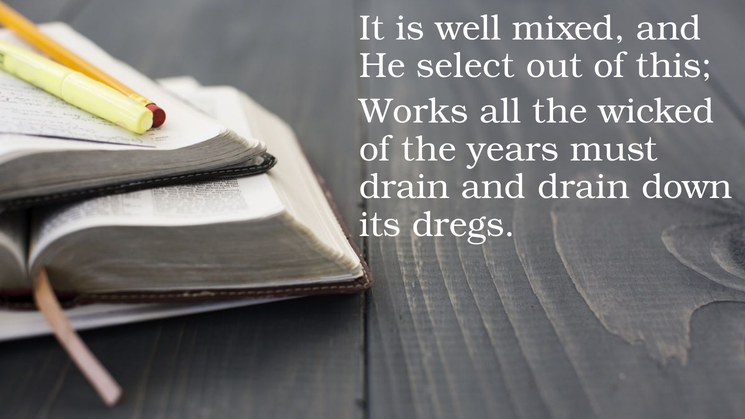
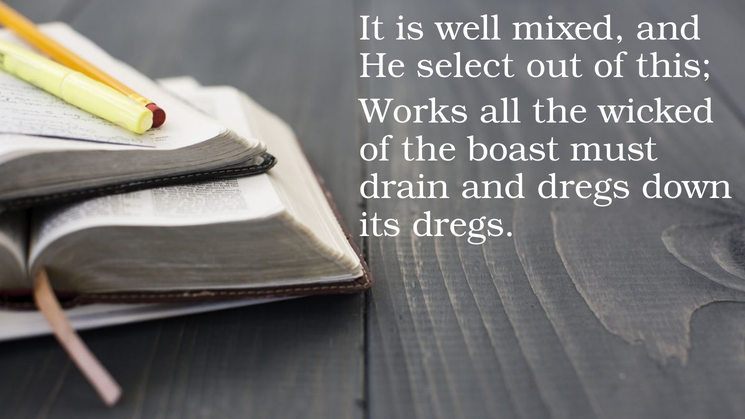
years: years -> boast
and drain: drain -> dregs
